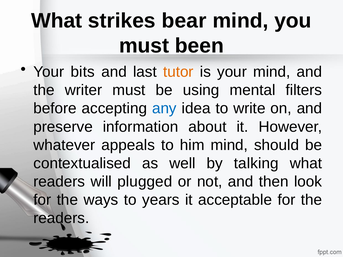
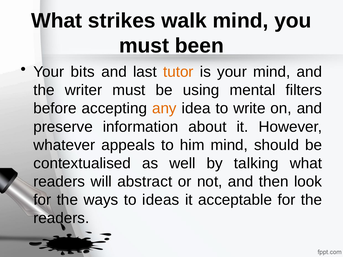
bear: bear -> walk
any colour: blue -> orange
plugged: plugged -> abstract
years: years -> ideas
